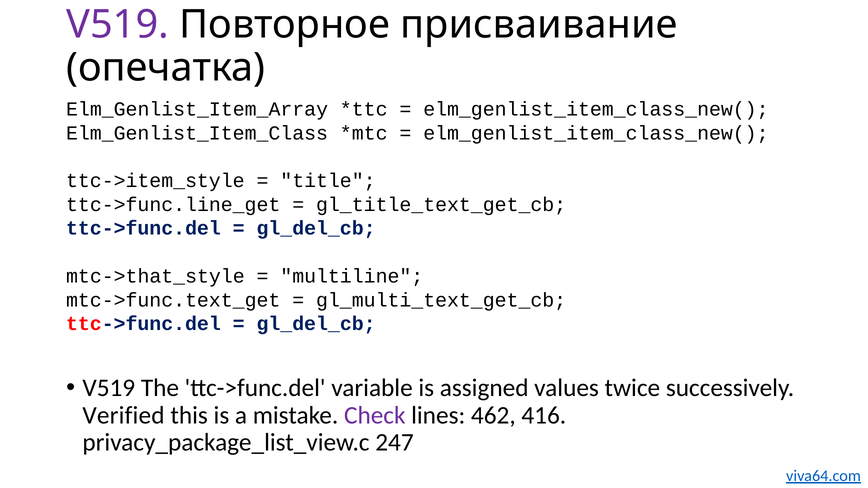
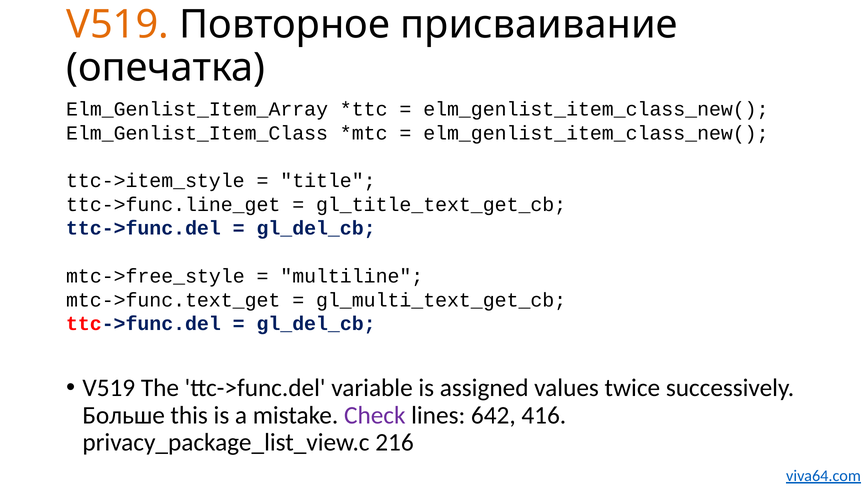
V519 at (118, 25) colour: purple -> orange
mtc->that_style: mtc->that_style -> mtc->free_style
Verified: Verified -> Больше
462: 462 -> 642
247: 247 -> 216
